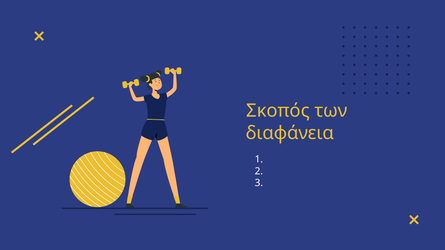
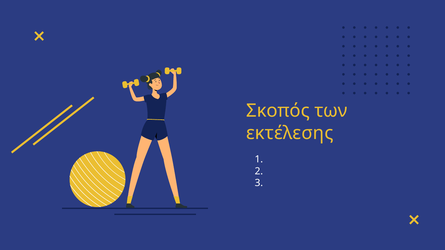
διαφάνεια: διαφάνεια -> εκτέλεσης
